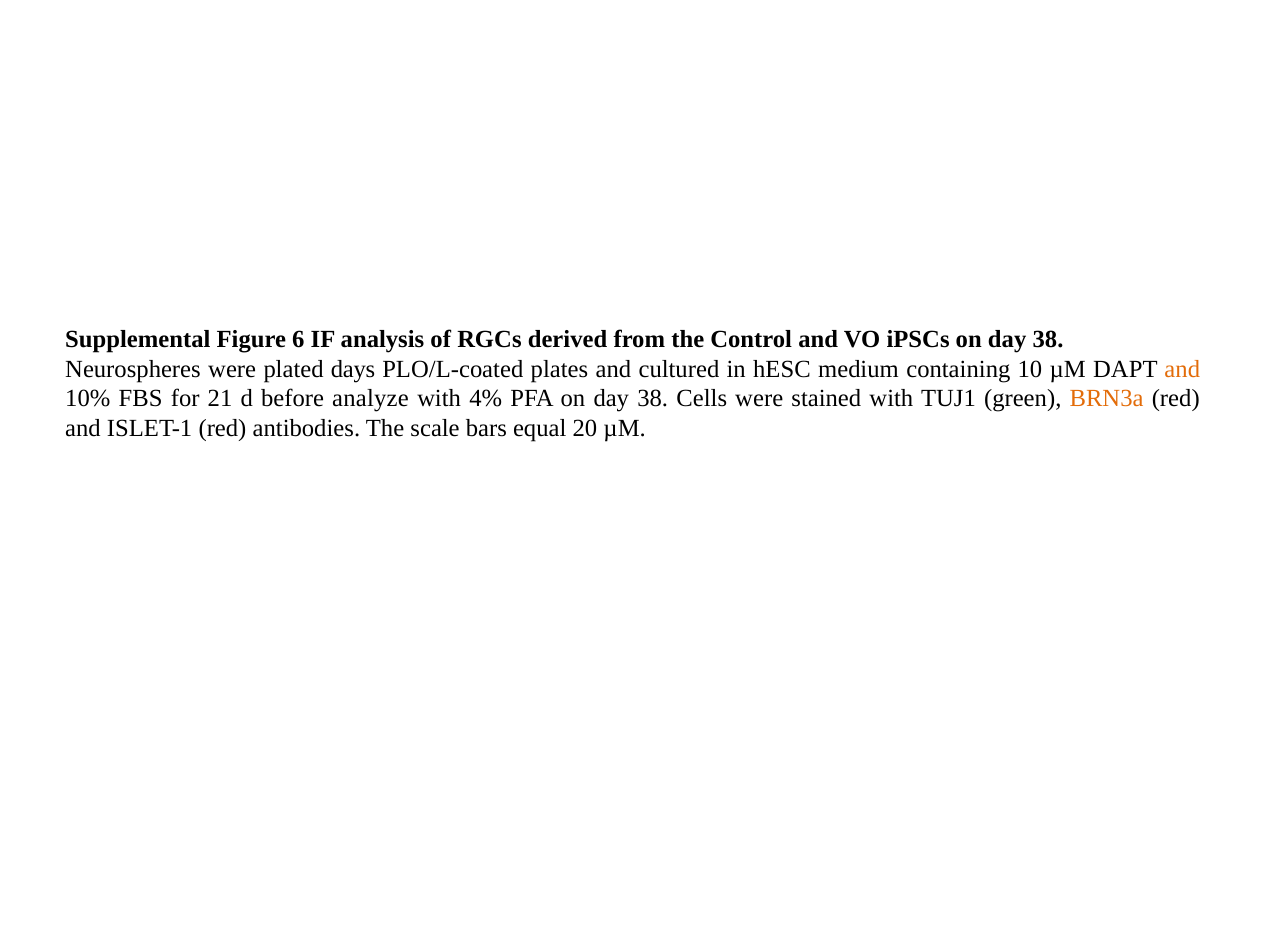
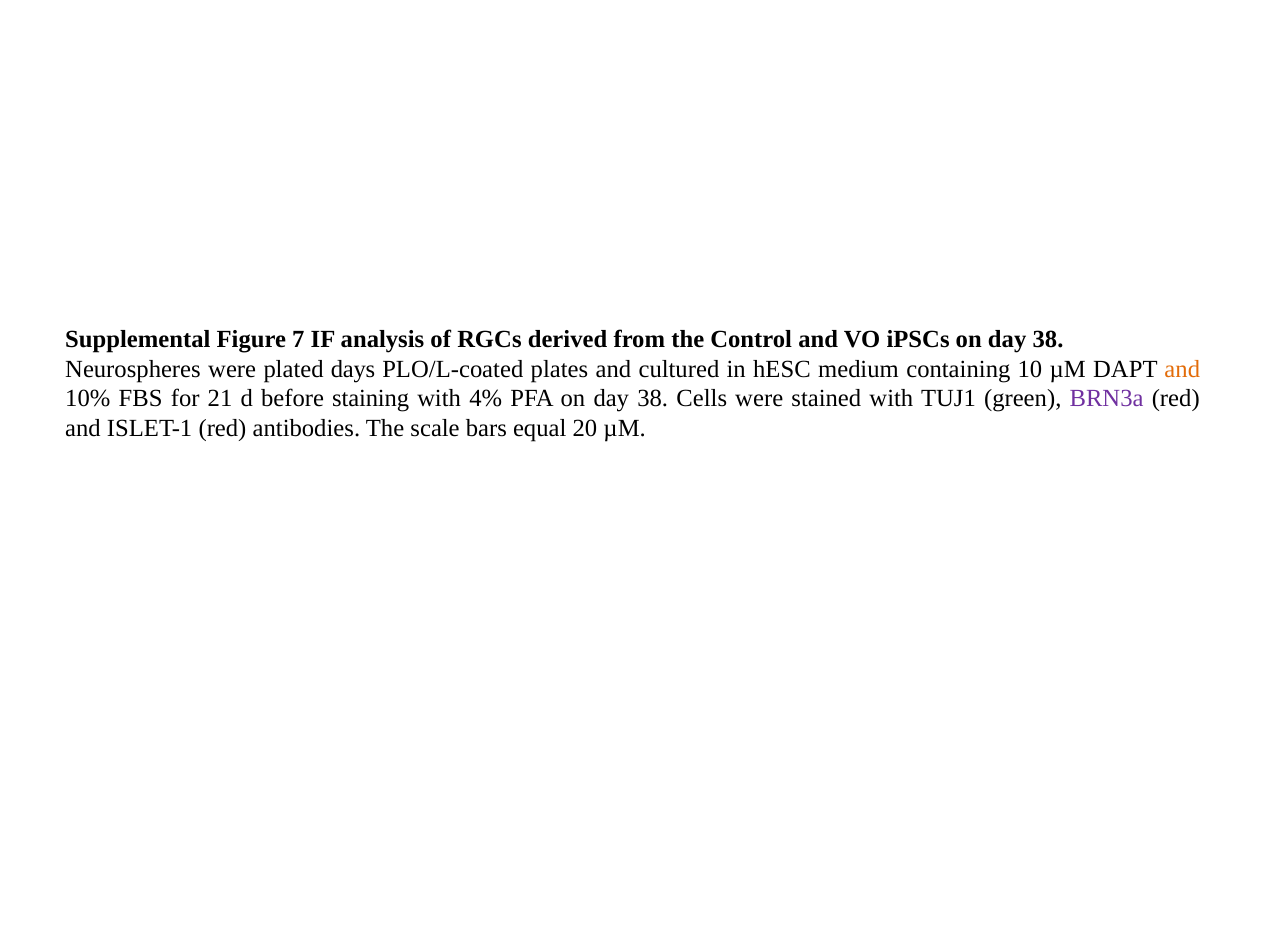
6: 6 -> 7
analyze: analyze -> staining
BRN3a colour: orange -> purple
